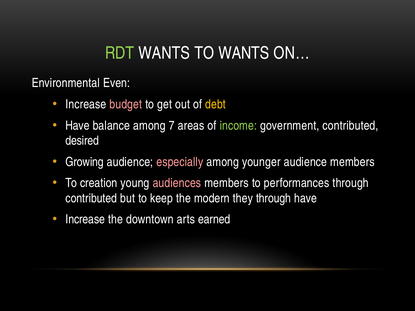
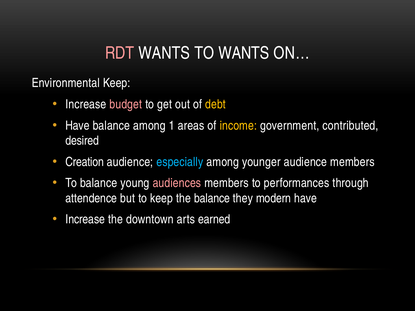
RDT colour: light green -> pink
Environmental Even: Even -> Keep
7: 7 -> 1
income colour: light green -> yellow
Growing: Growing -> Creation
especially colour: pink -> light blue
To creation: creation -> balance
contributed at (91, 198): contributed -> attendence
the modern: modern -> balance
they through: through -> modern
